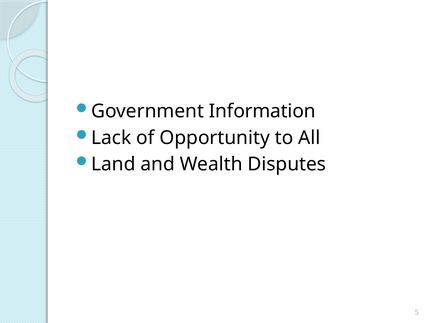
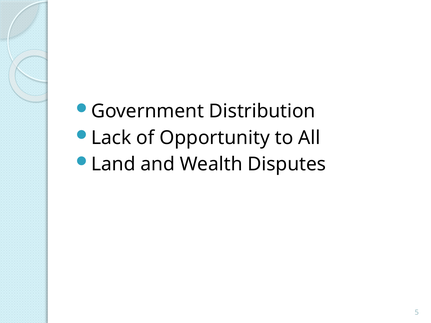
Information: Information -> Distribution
